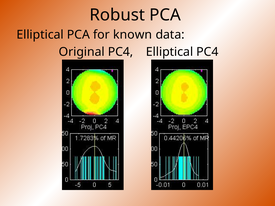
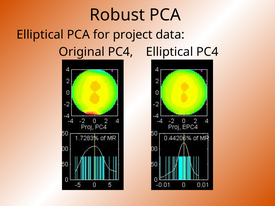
known: known -> project
